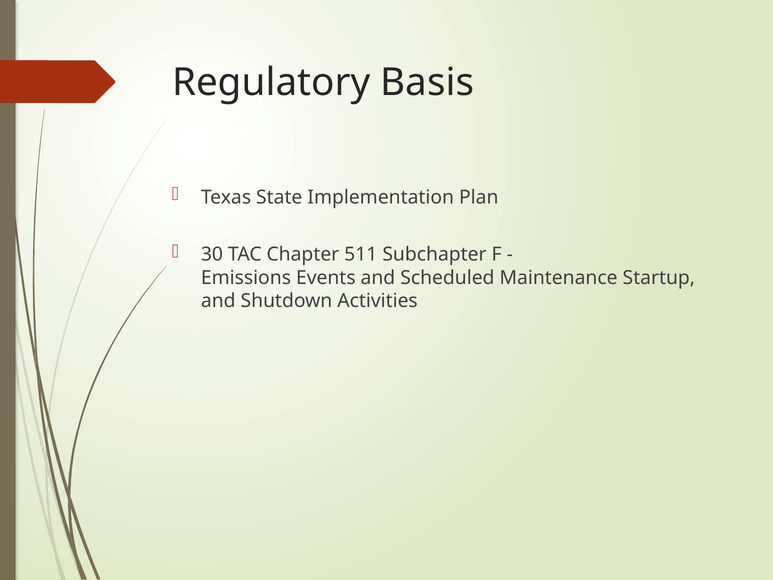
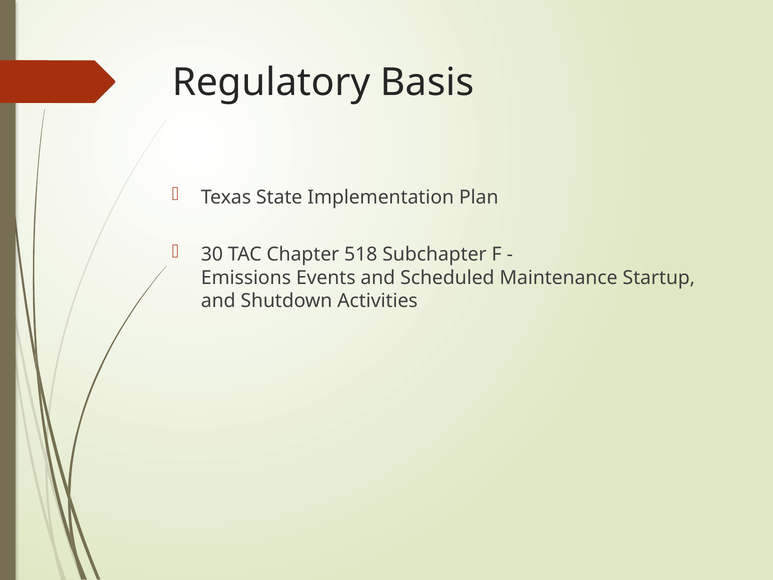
511: 511 -> 518
